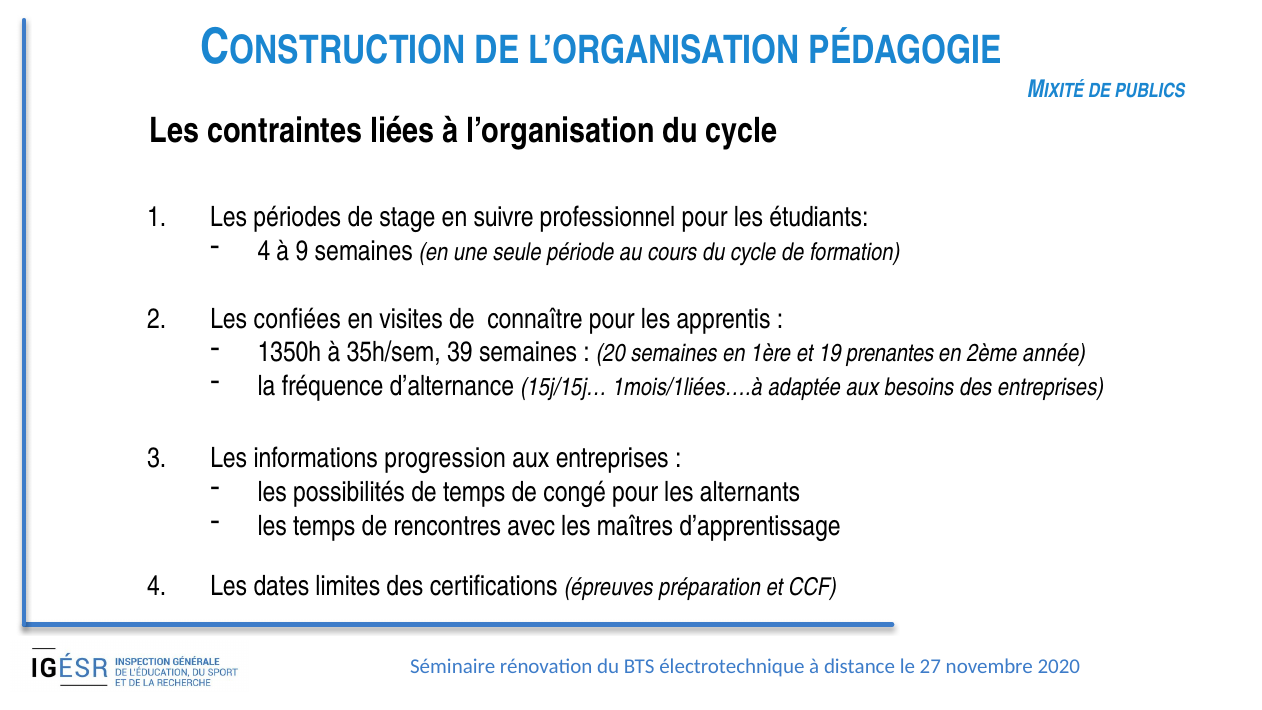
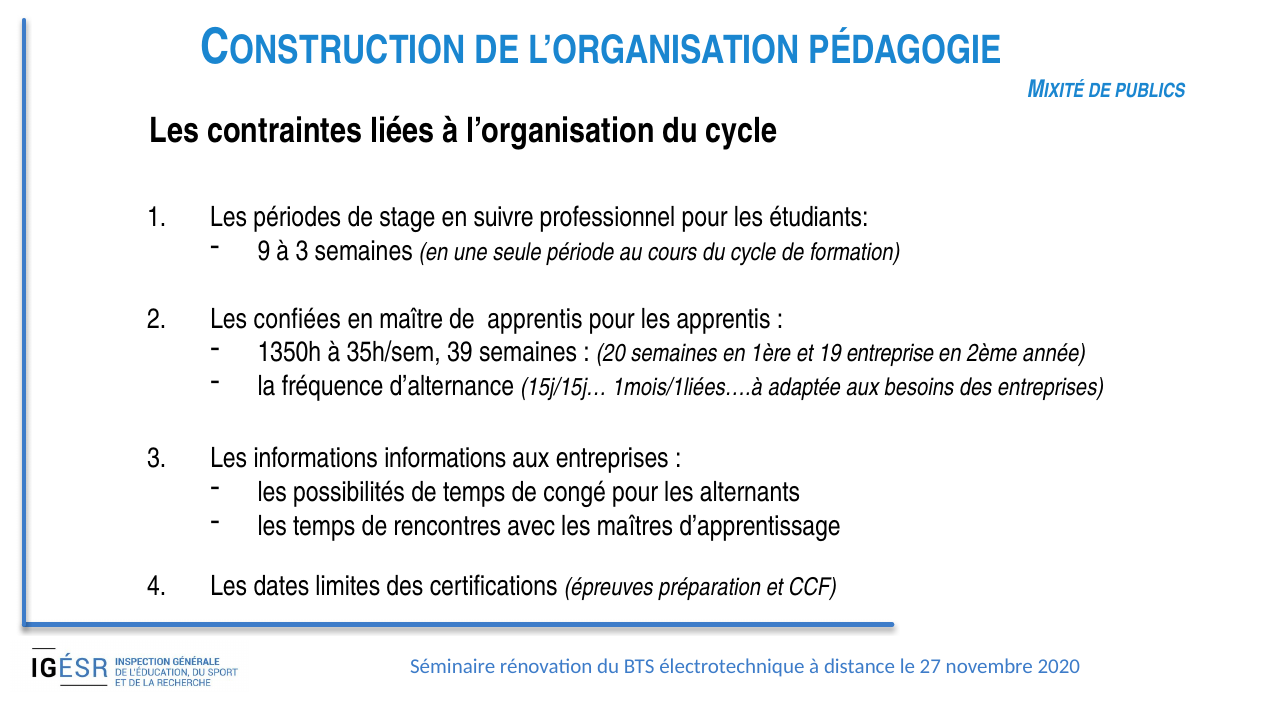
4 at (264, 251): 4 -> 9
à 9: 9 -> 3
visites: visites -> maître
de connaître: connaître -> apprentis
prenantes: prenantes -> entreprise
informations progression: progression -> informations
